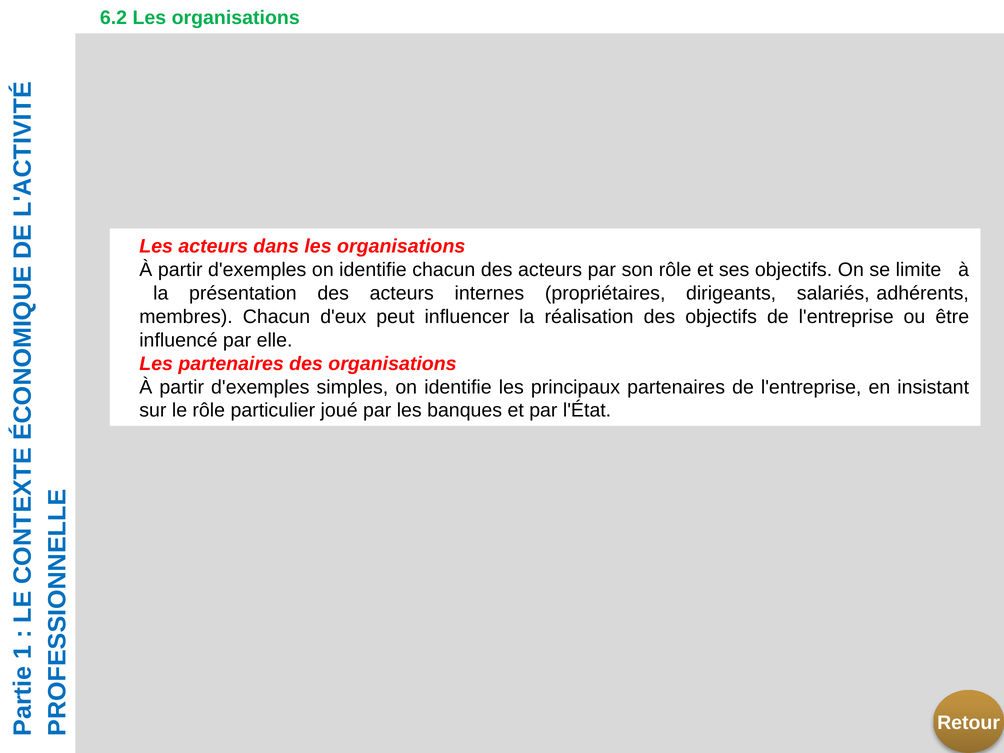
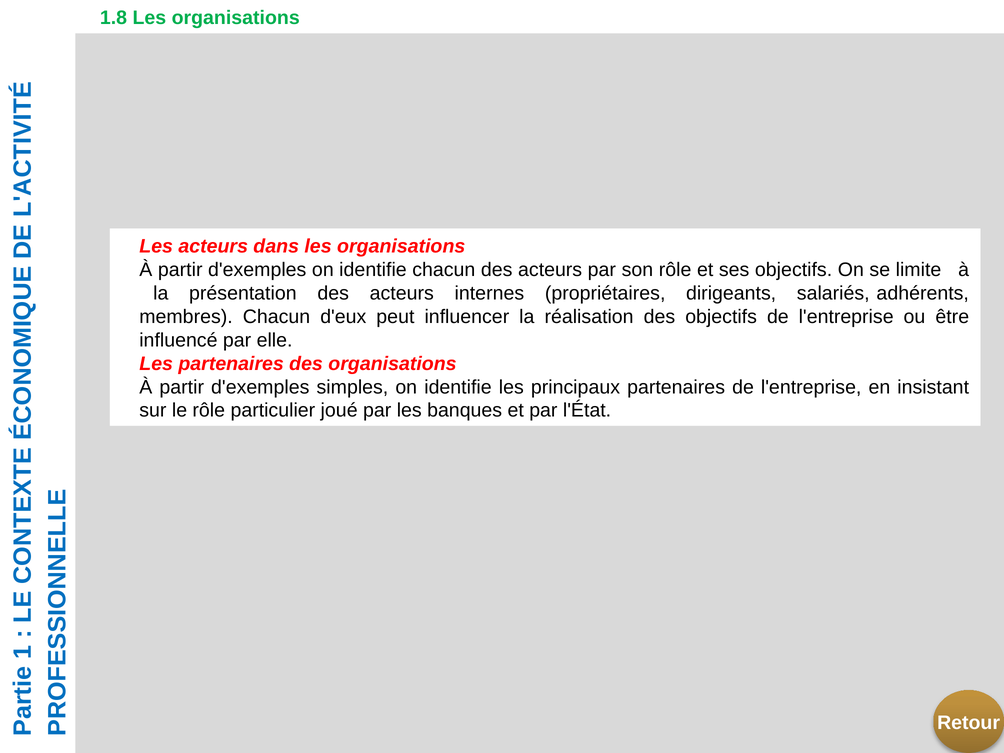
6.2: 6.2 -> 1.8
